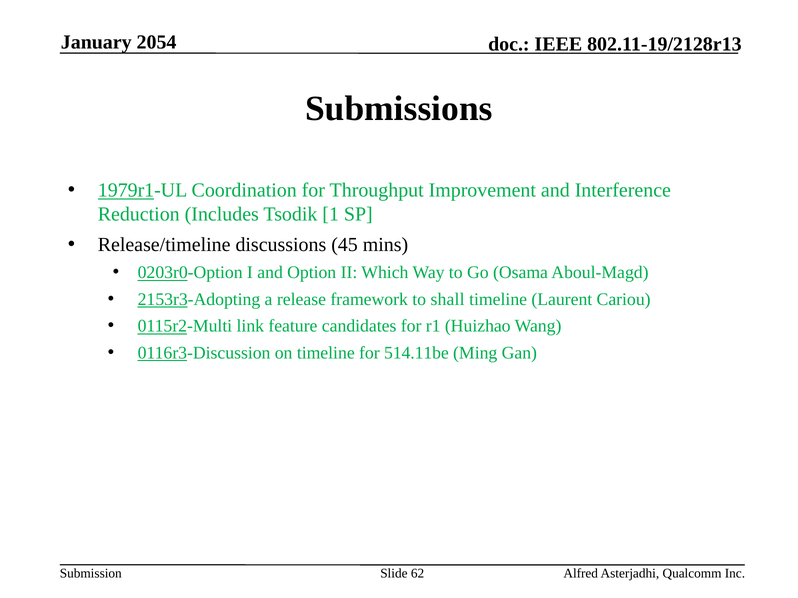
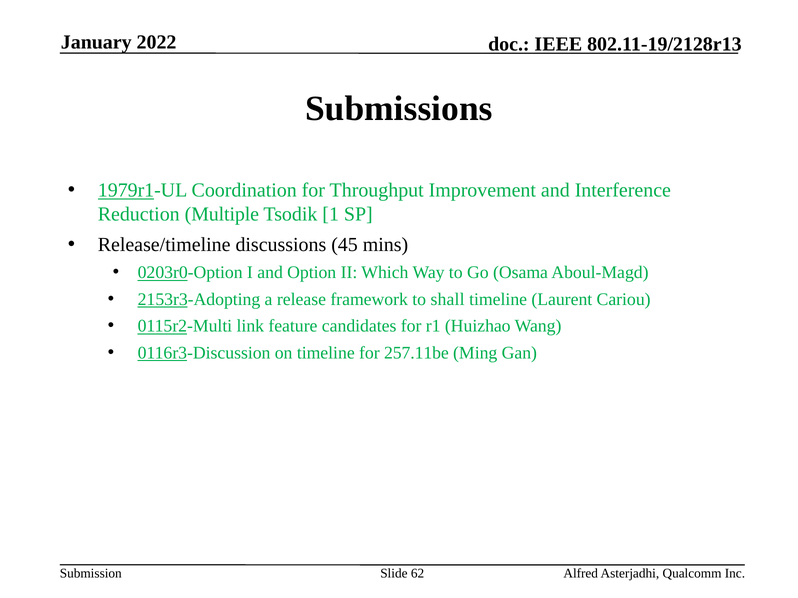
2054: 2054 -> 2022
Includes: Includes -> Multiple
514.11be: 514.11be -> 257.11be
